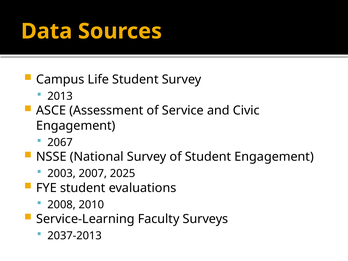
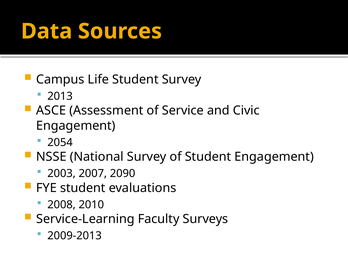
2067: 2067 -> 2054
2025: 2025 -> 2090
2037-2013: 2037-2013 -> 2009-2013
